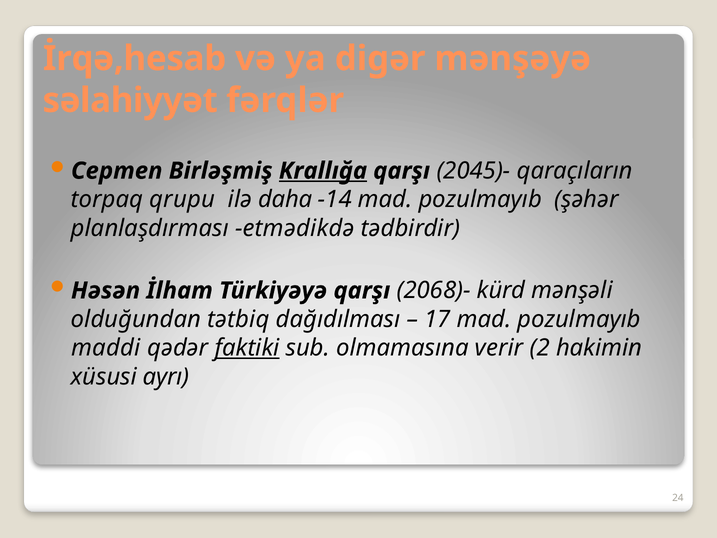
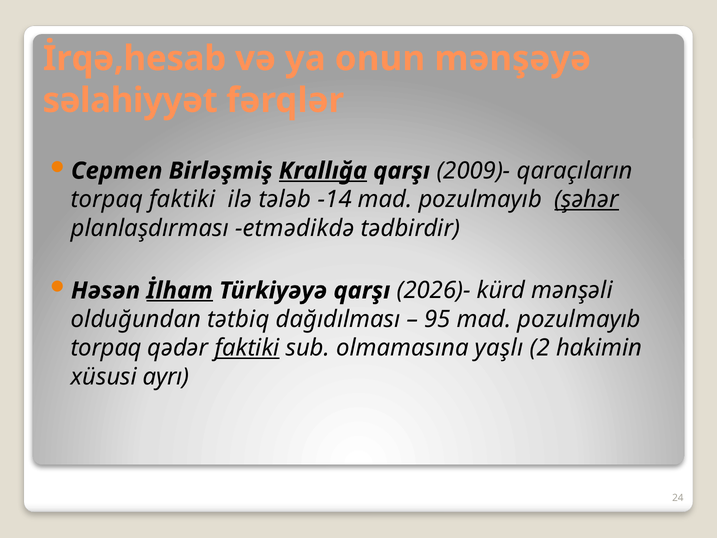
digər: digər -> onun
2045)-: 2045)- -> 2009)-
torpaq qrupu: qrupu -> faktiki
daha: daha -> tələb
şəhər underline: none -> present
İlham underline: none -> present
2068)-: 2068)- -> 2026)-
17: 17 -> 95
maddi at (106, 348): maddi -> torpaq
verir: verir -> yaşlı
